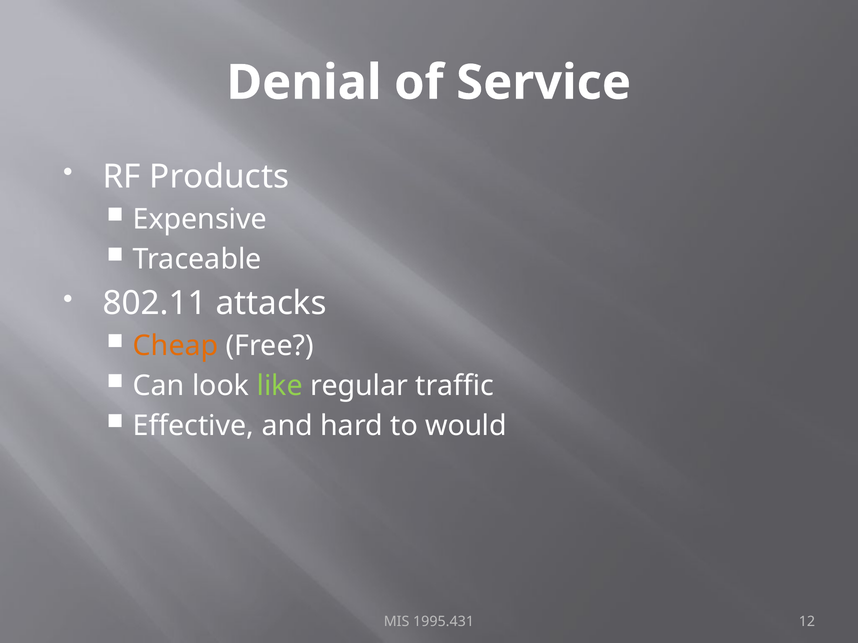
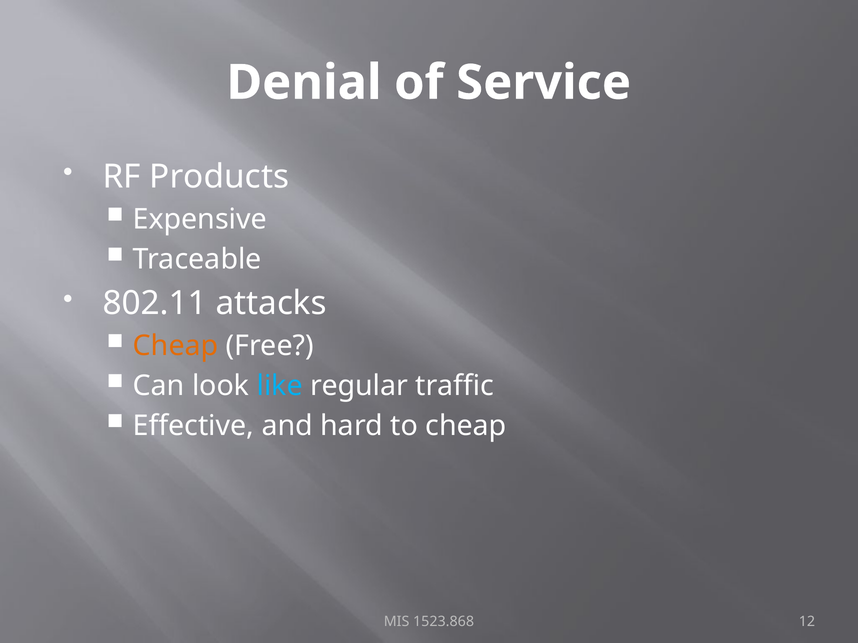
like colour: light green -> light blue
to would: would -> cheap
1995.431: 1995.431 -> 1523.868
